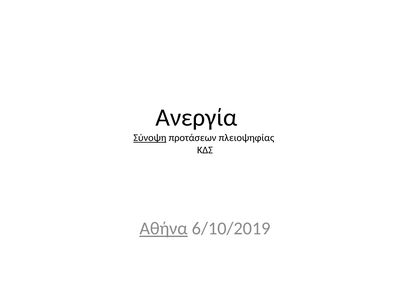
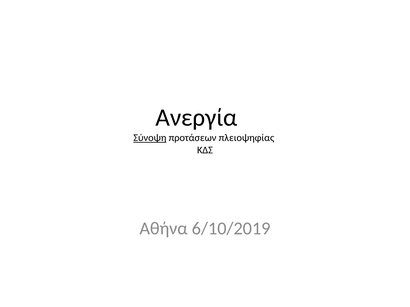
Αθήνα underline: present -> none
